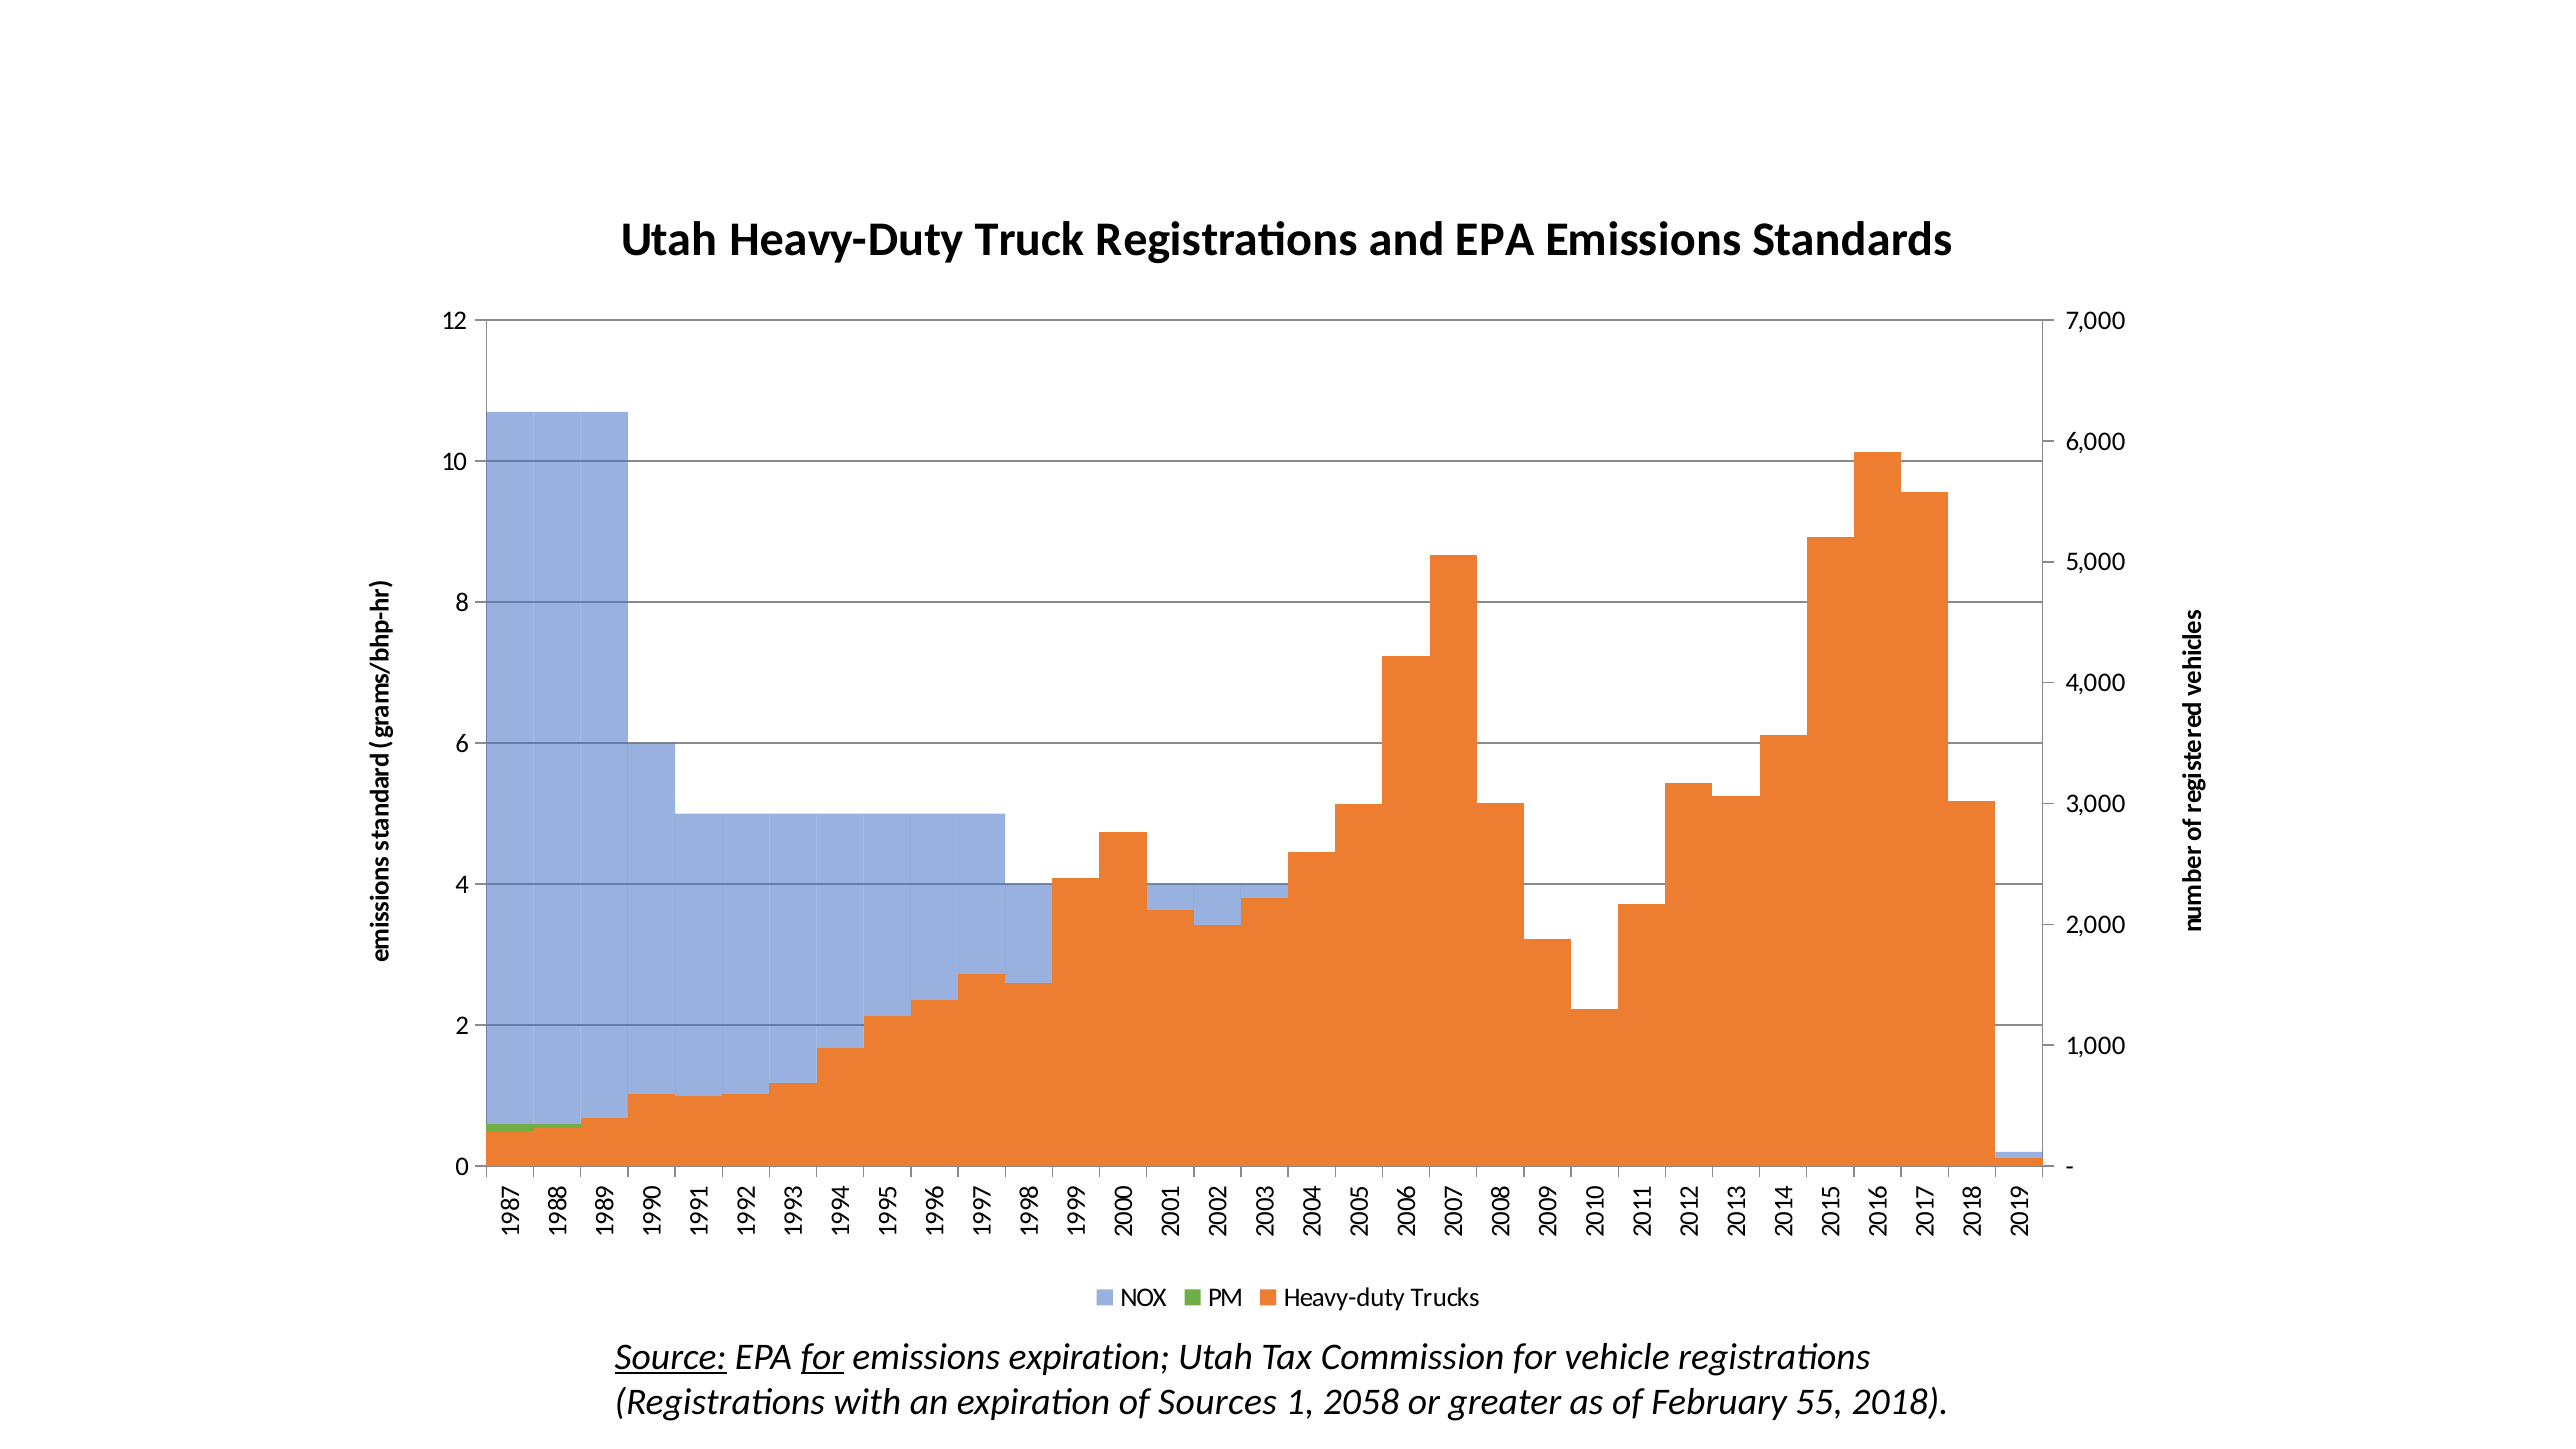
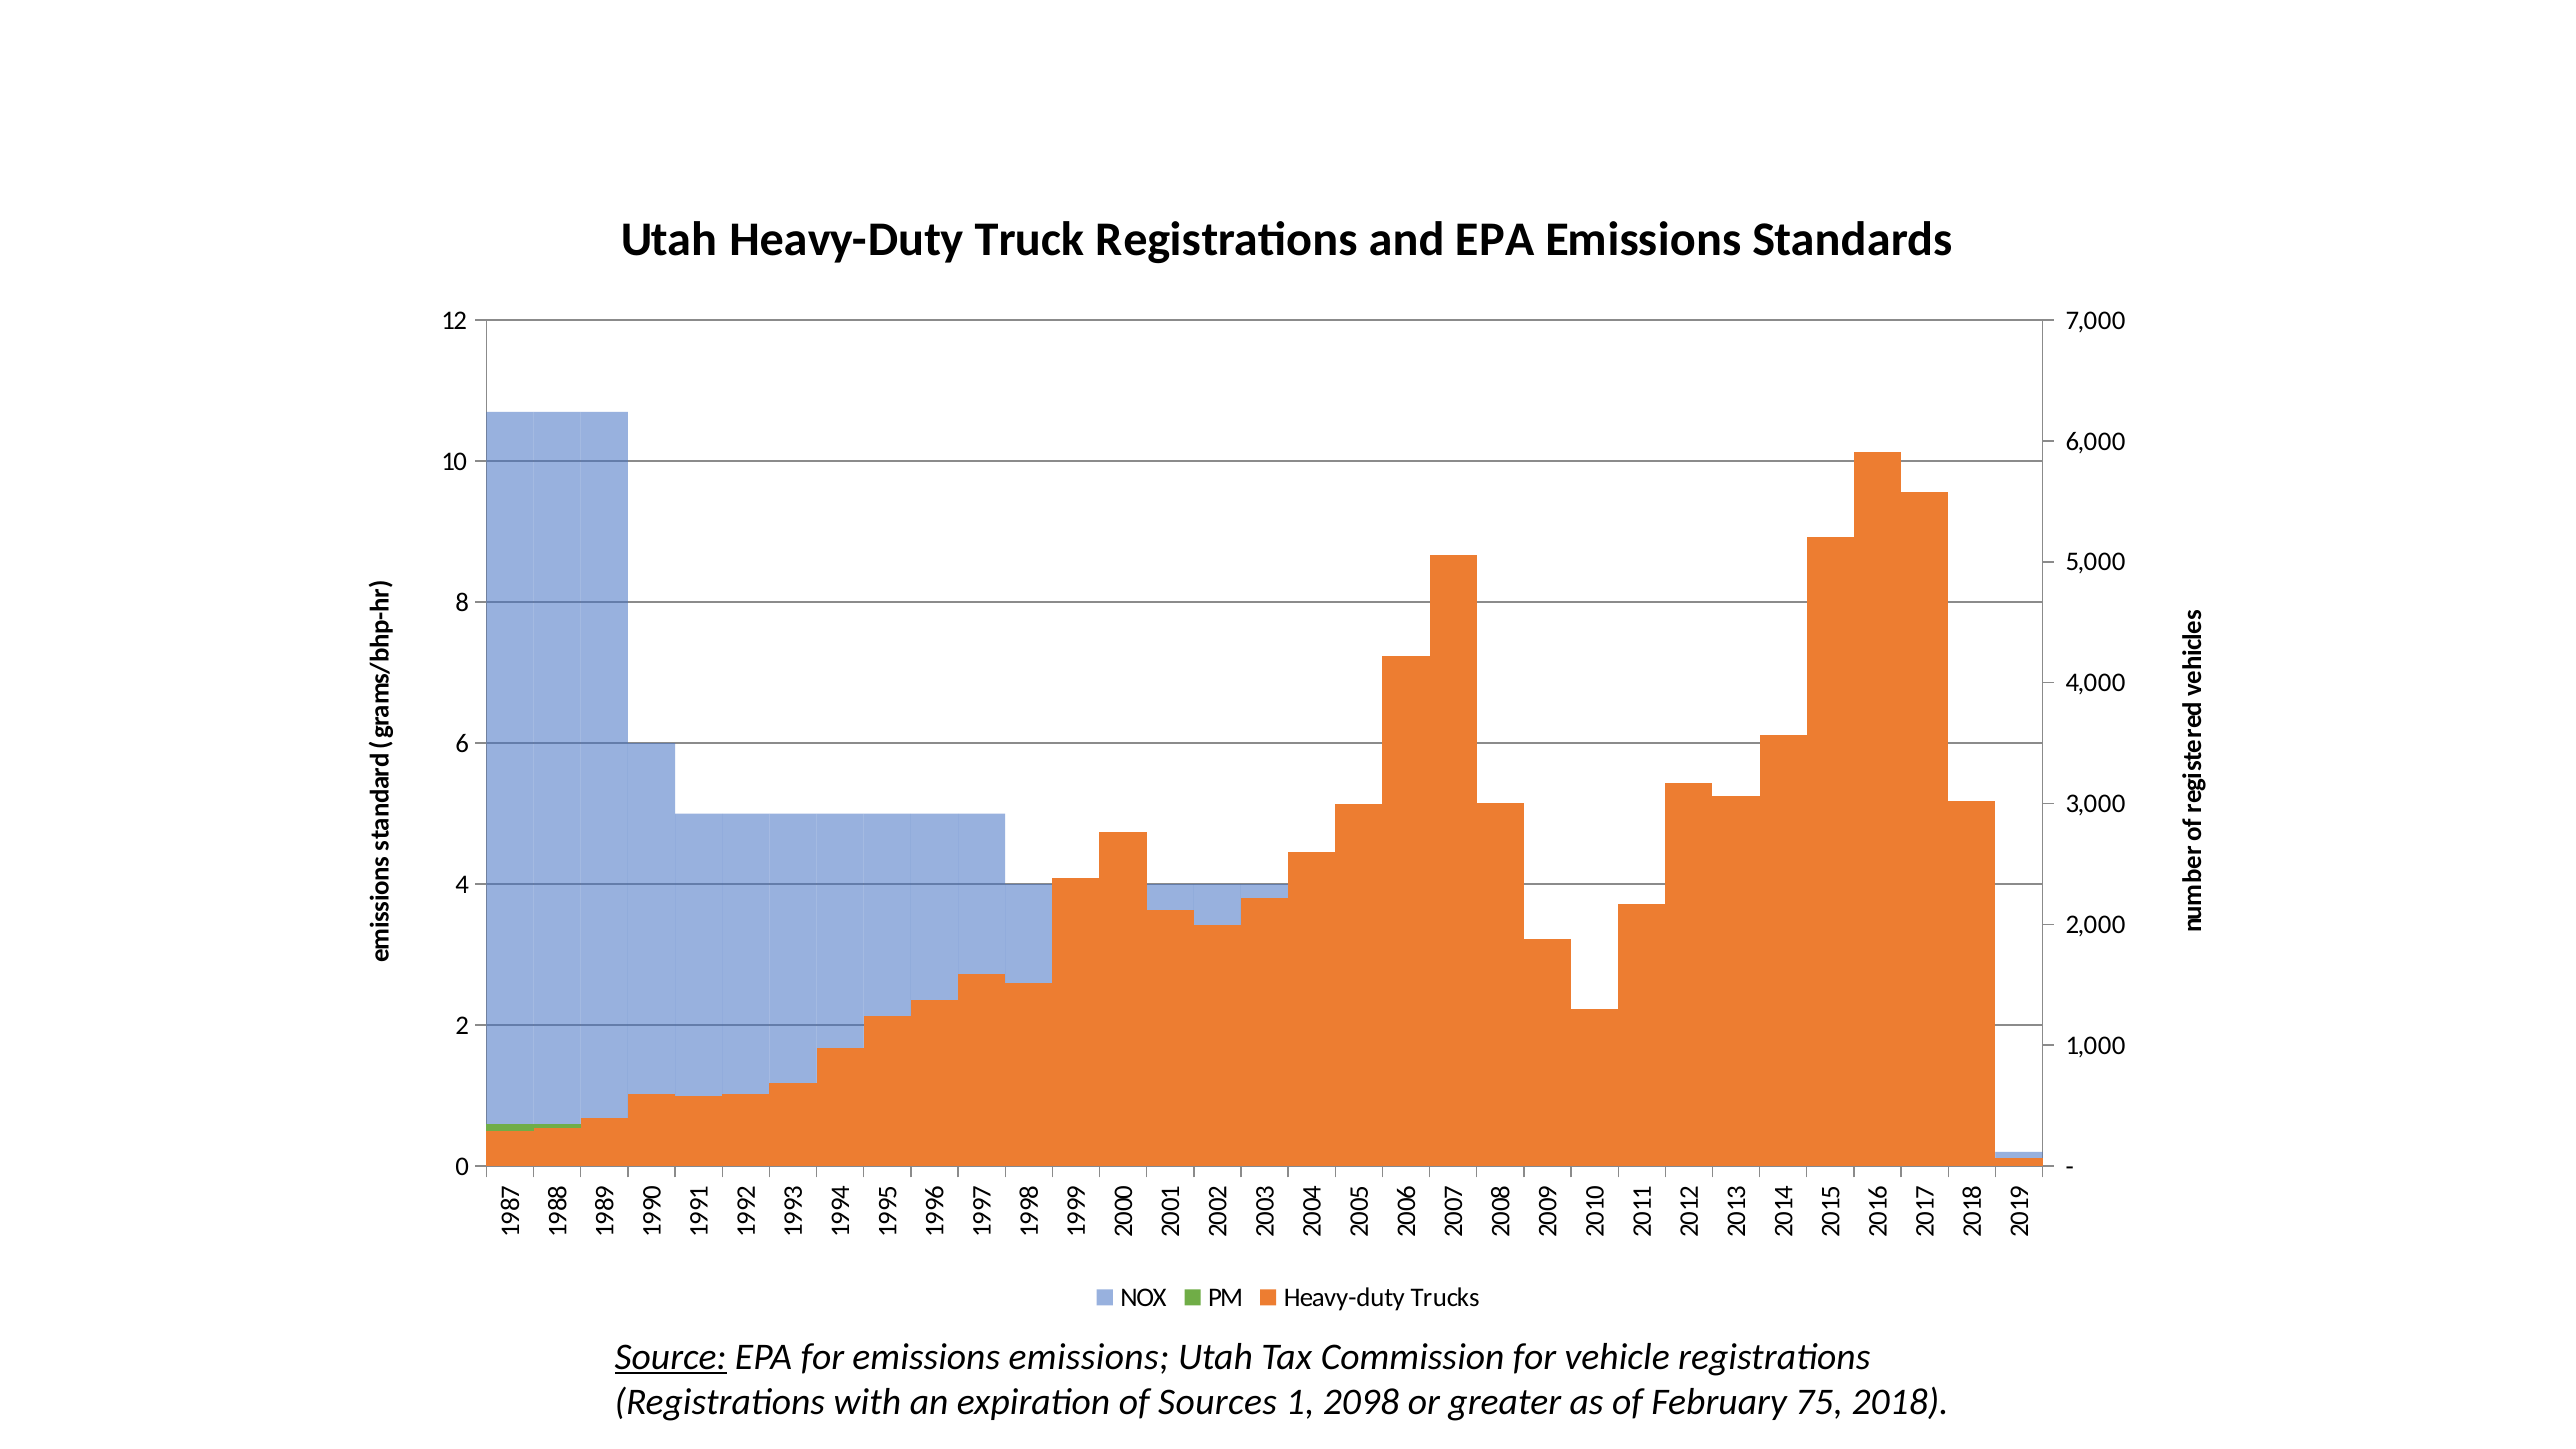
for at (823, 1357) underline: present -> none
emissions expiration: expiration -> emissions
2058: 2058 -> 2098
55: 55 -> 75
